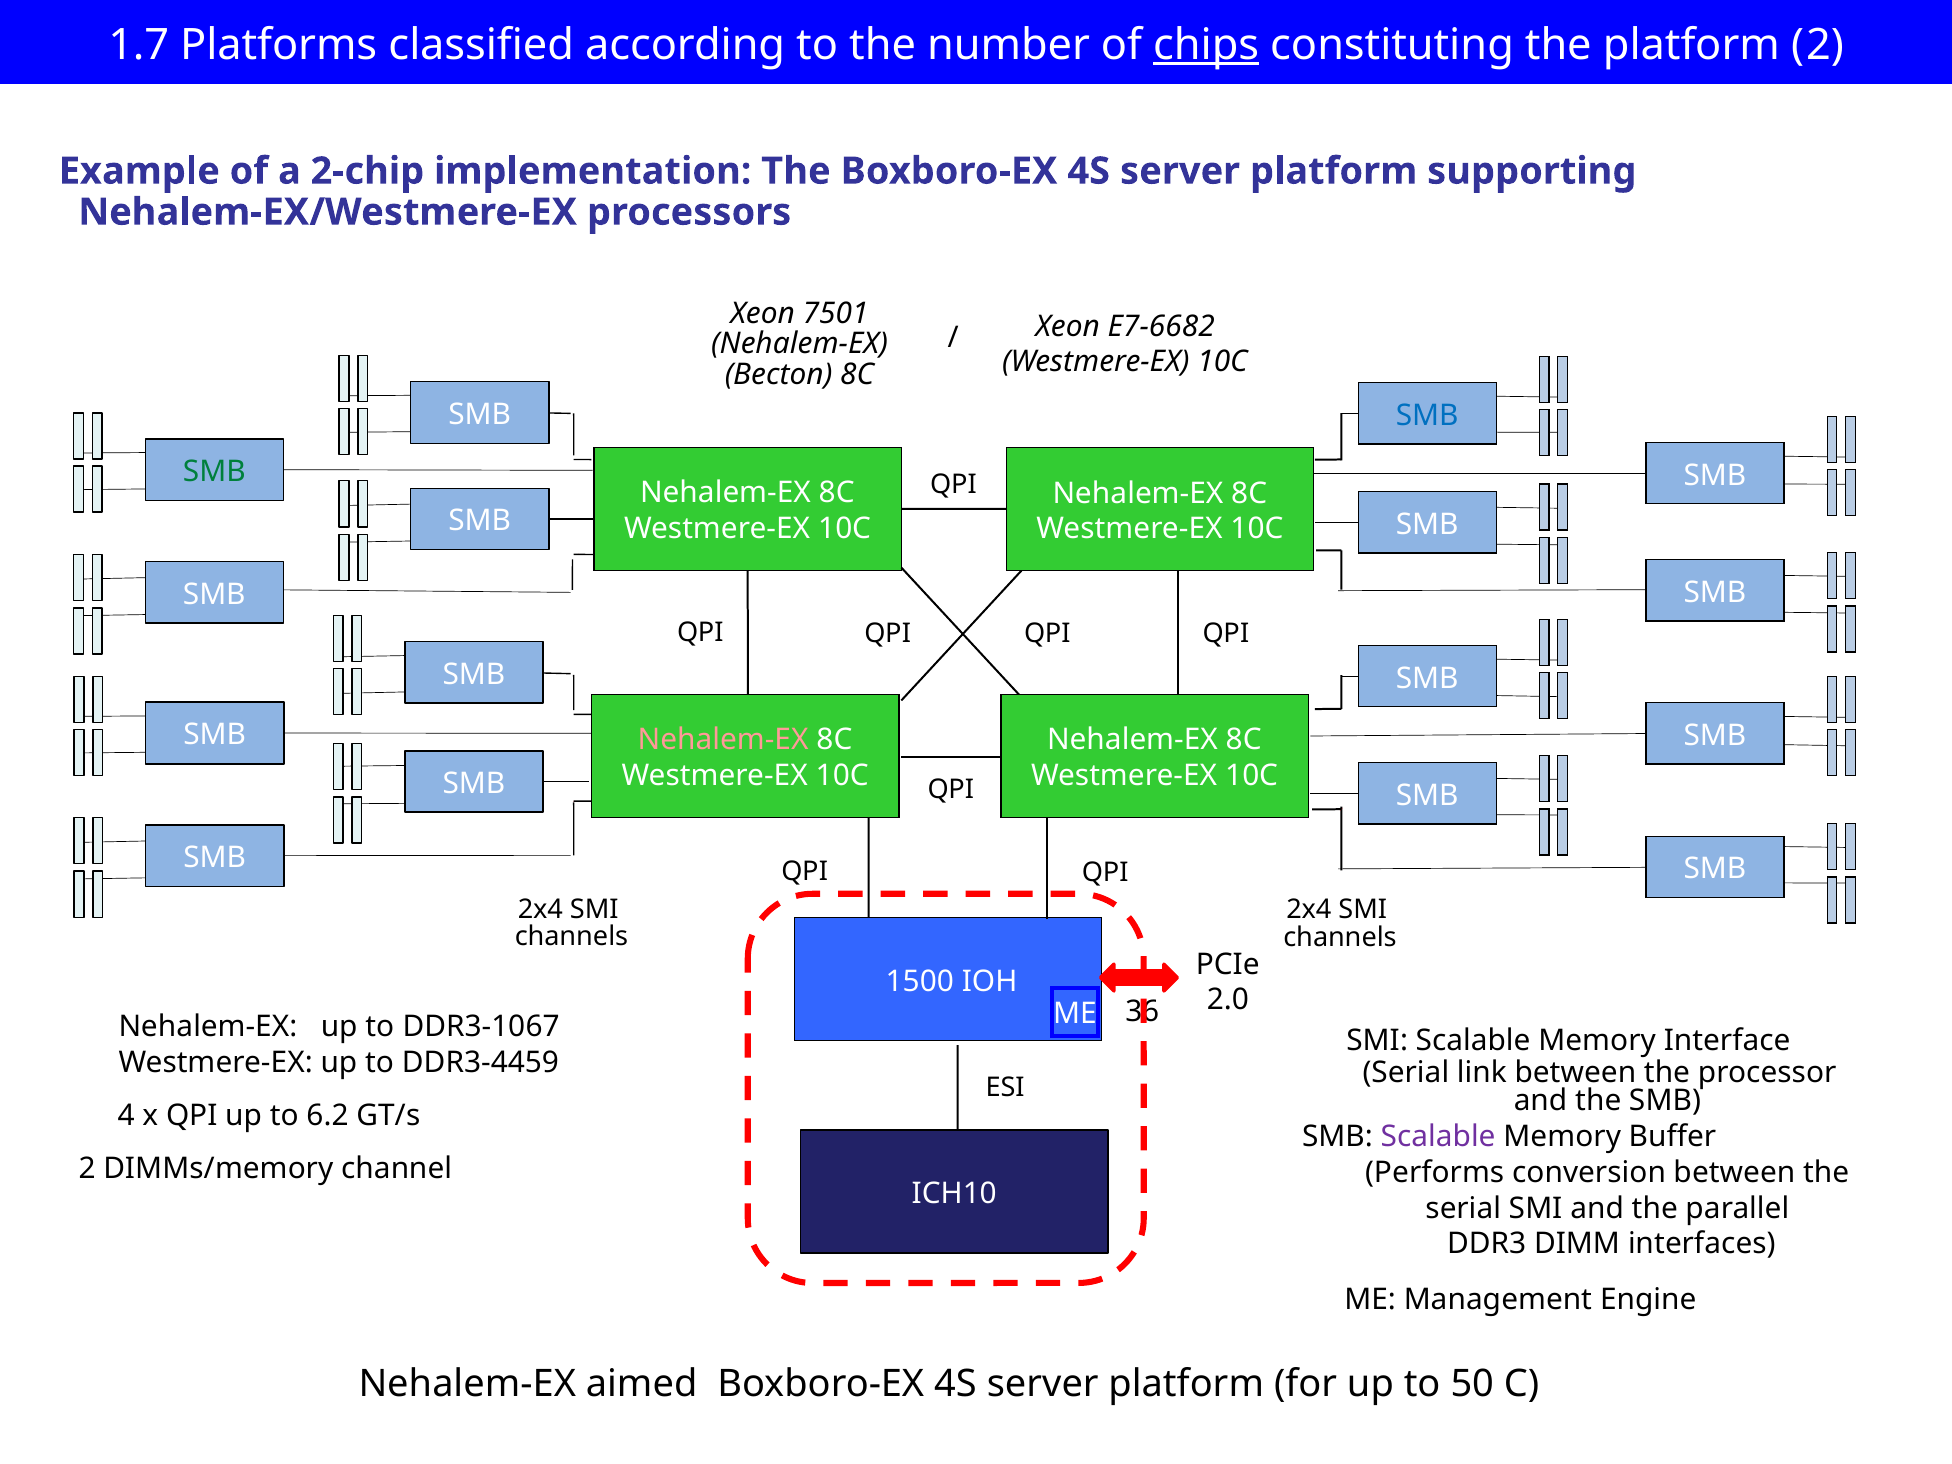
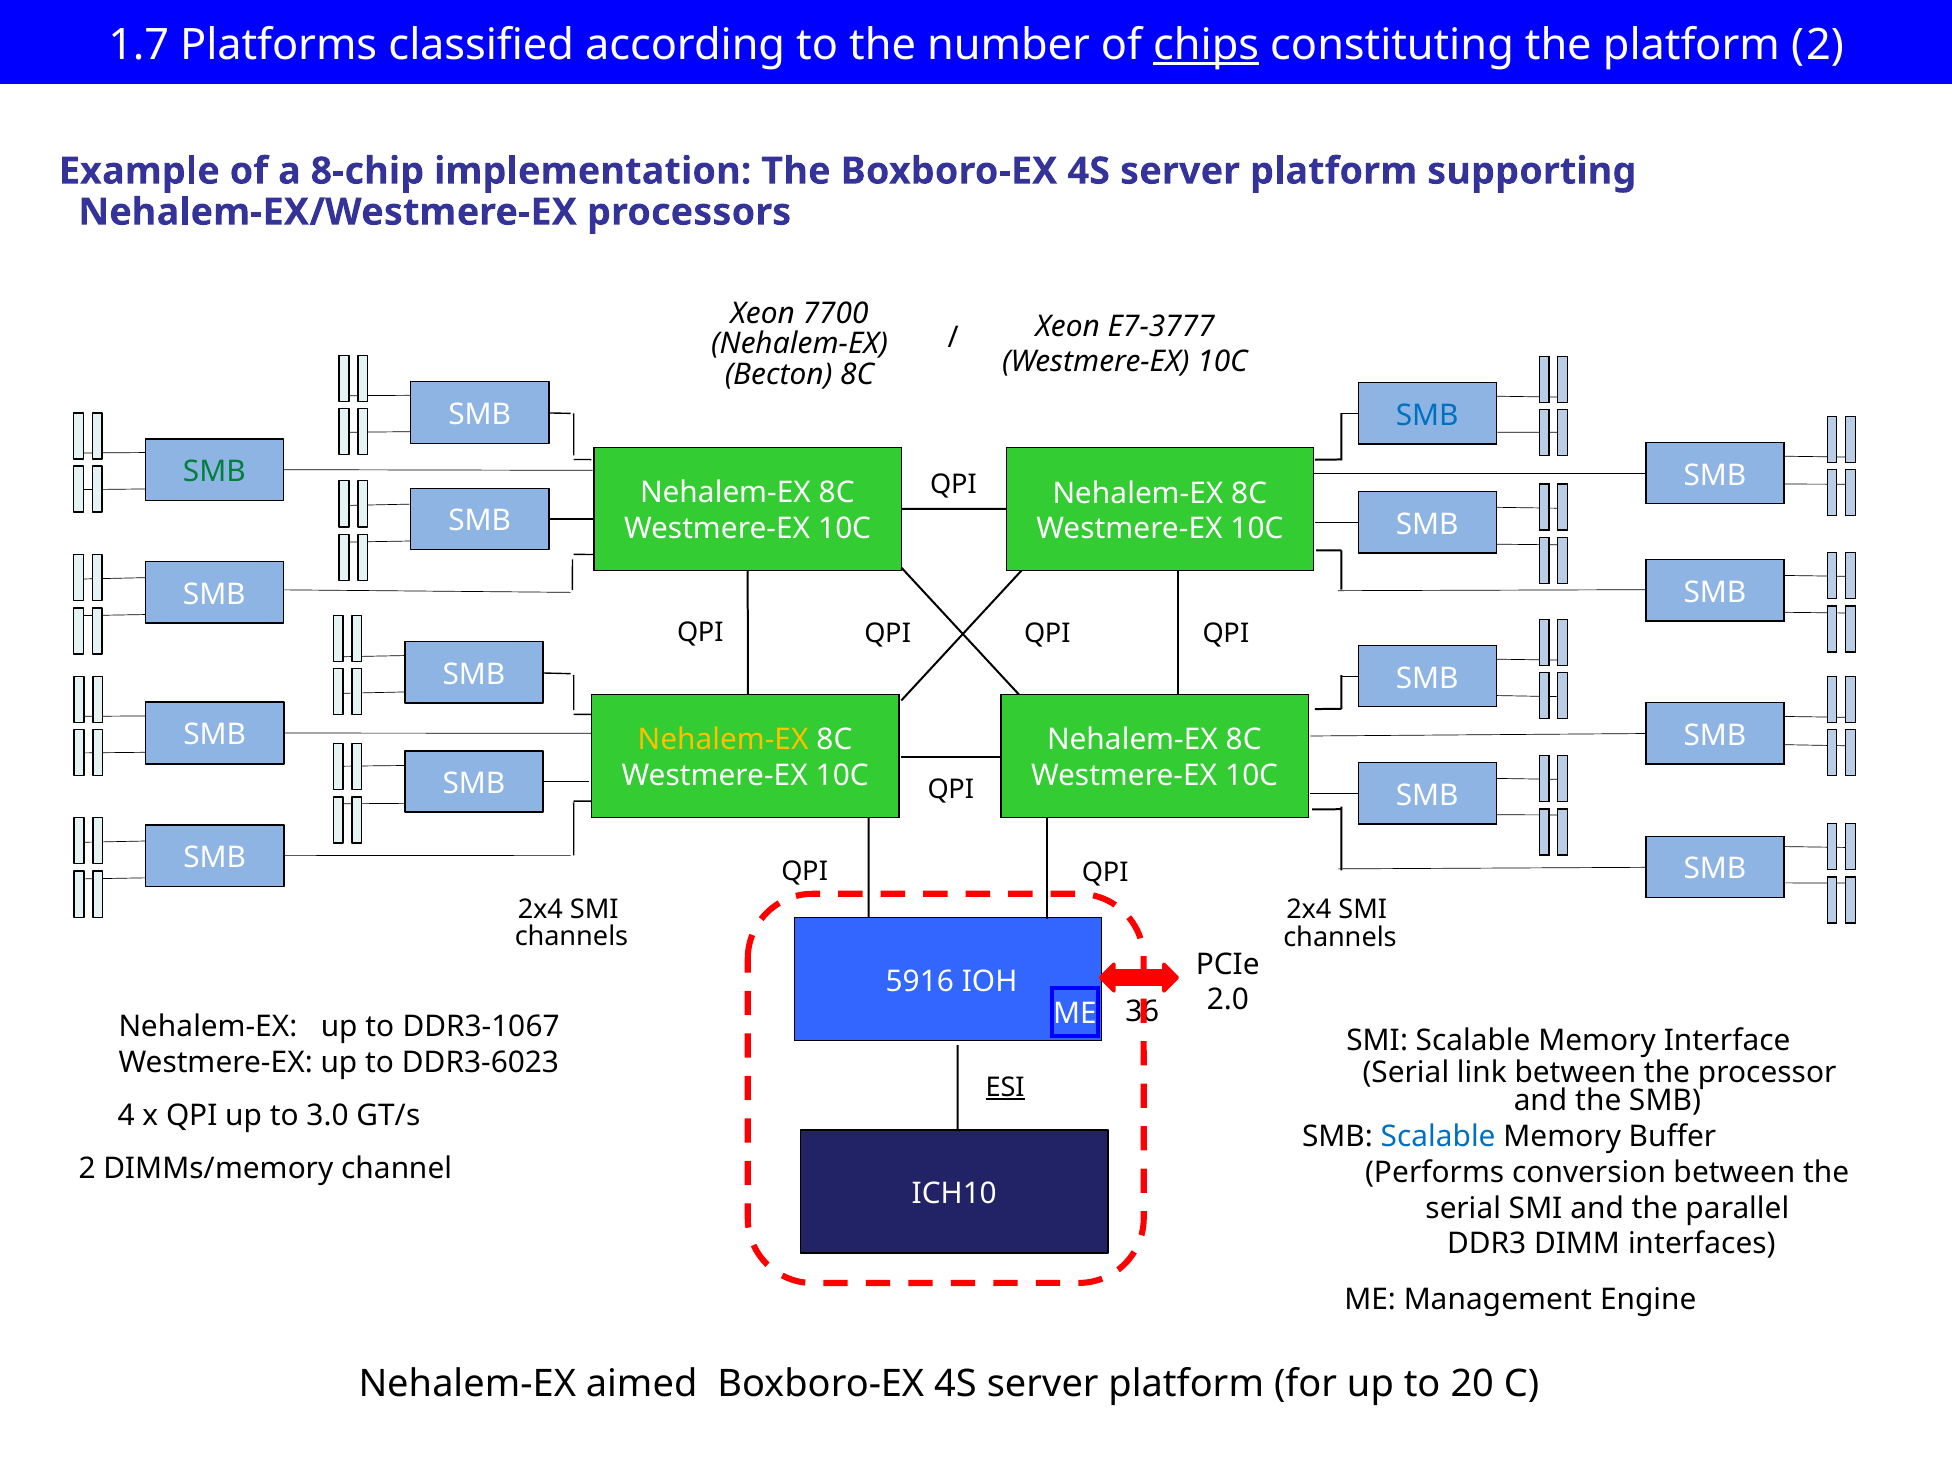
2-chip: 2-chip -> 8-chip
7501: 7501 -> 7700
E7-6682: E7-6682 -> E7-3777
Nehalem-EX at (723, 740) colour: pink -> yellow
1500: 1500 -> 5916
DDR3-4459: DDR3-4459 -> DDR3-6023
ESI underline: none -> present
6.2: 6.2 -> 3.0
Scalable at (1438, 1137) colour: purple -> blue
50: 50 -> 20
